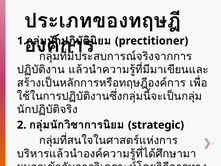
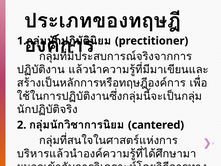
strategic: strategic -> cantered
